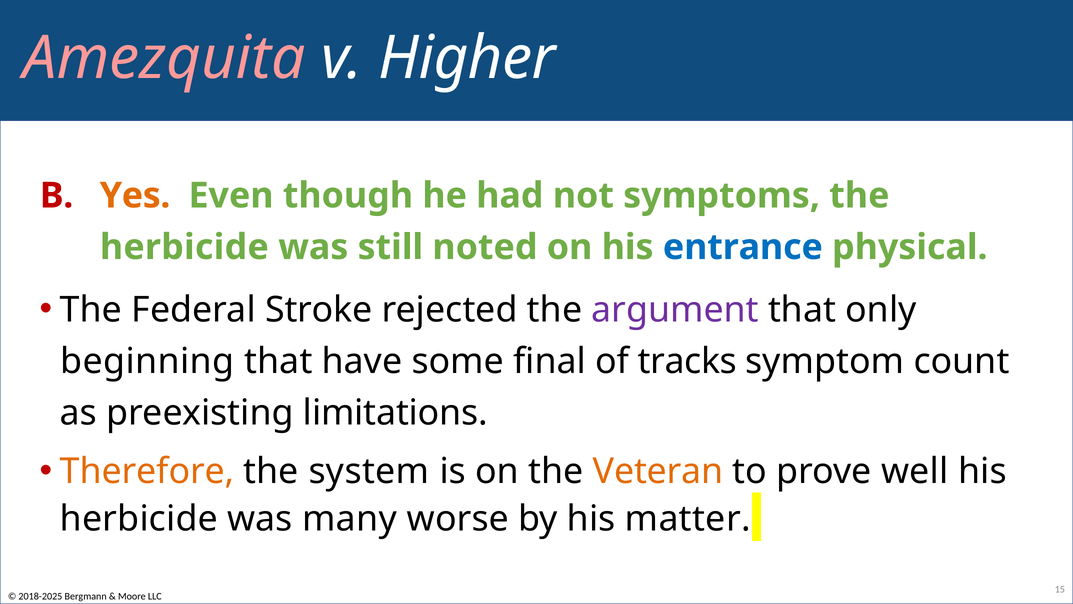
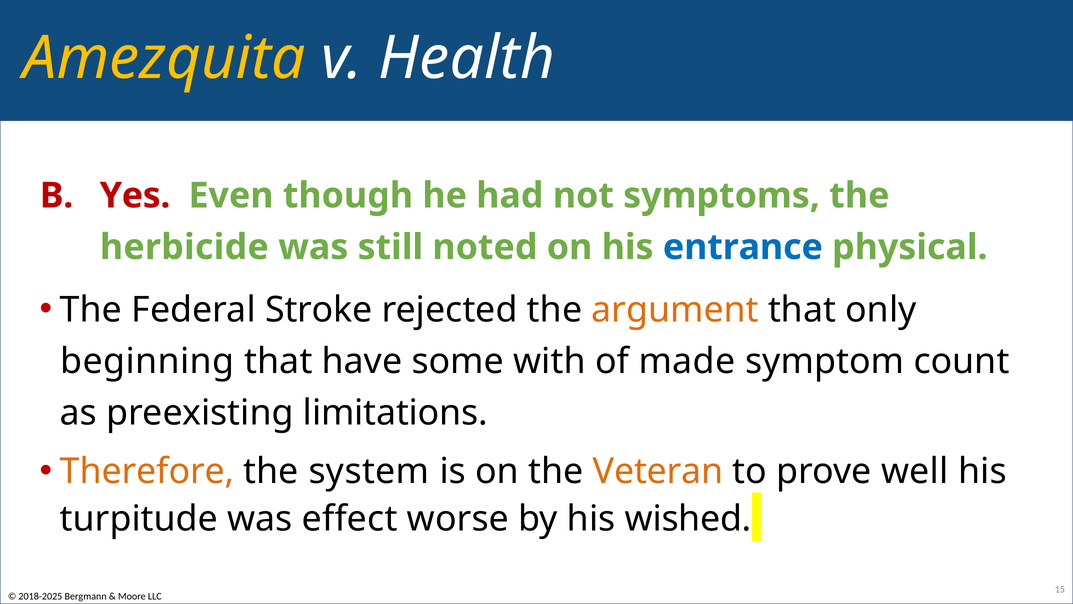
Amezquita colour: pink -> yellow
Higher: Higher -> Health
Yes colour: orange -> red
argument colour: purple -> orange
final: final -> with
tracks: tracks -> made
herbicide at (139, 519): herbicide -> turpitude
many: many -> effect
matter: matter -> wished
